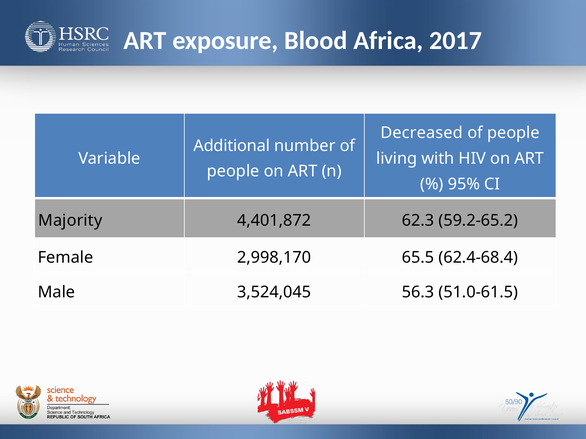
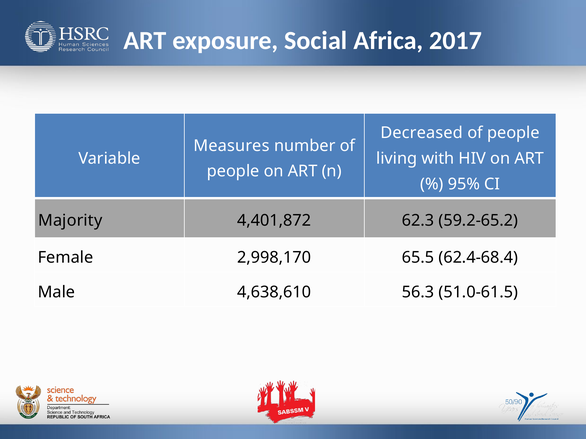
Blood: Blood -> Social
Additional: Additional -> Measures
3,524,045: 3,524,045 -> 4,638,610
